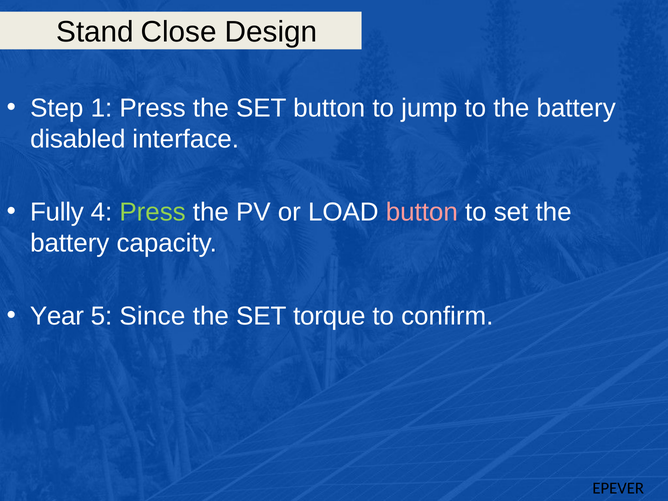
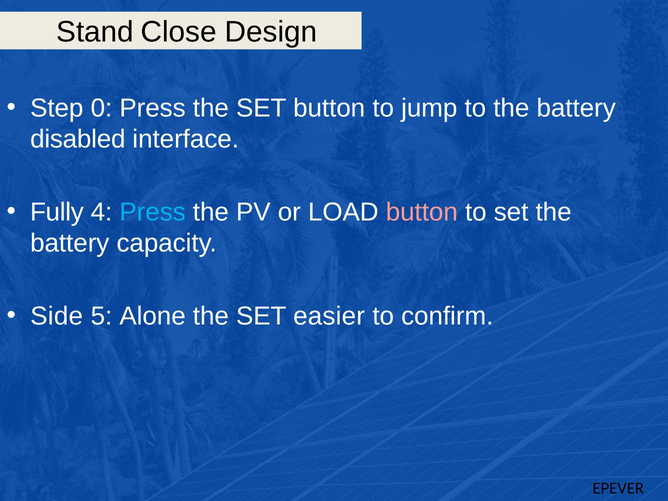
1: 1 -> 0
Press at (153, 212) colour: light green -> light blue
Year: Year -> Side
Since: Since -> Alone
torque: torque -> easier
